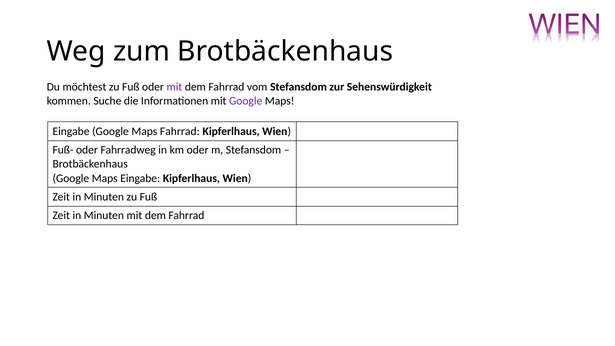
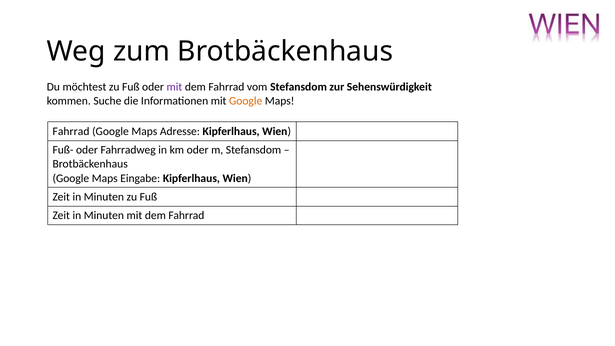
Google at (246, 101) colour: purple -> orange
Eingabe at (71, 131): Eingabe -> Fahrrad
Maps Fahrrad: Fahrrad -> Adresse
